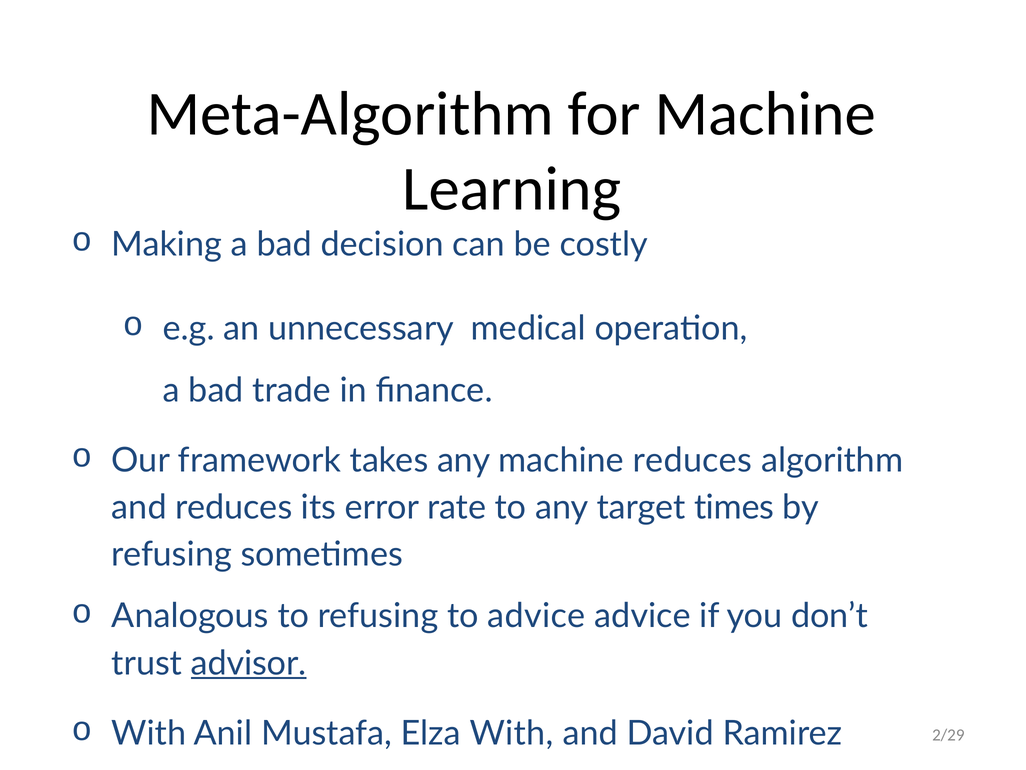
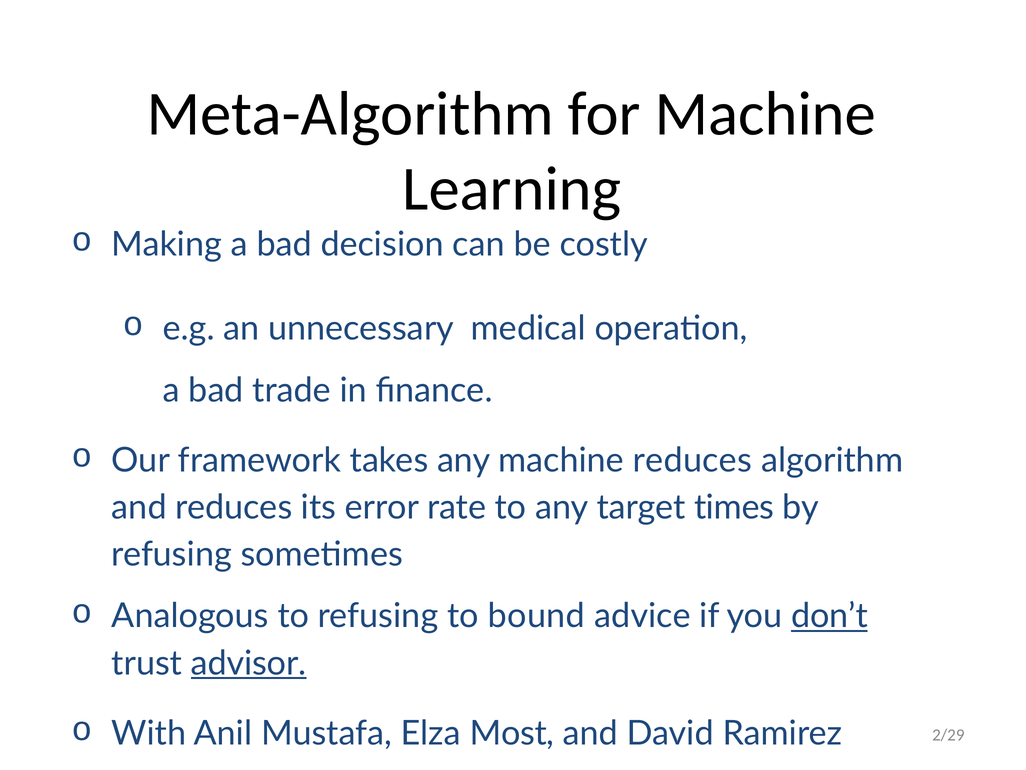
to advice: advice -> bound
don’t underline: none -> present
Elza With: With -> Most
